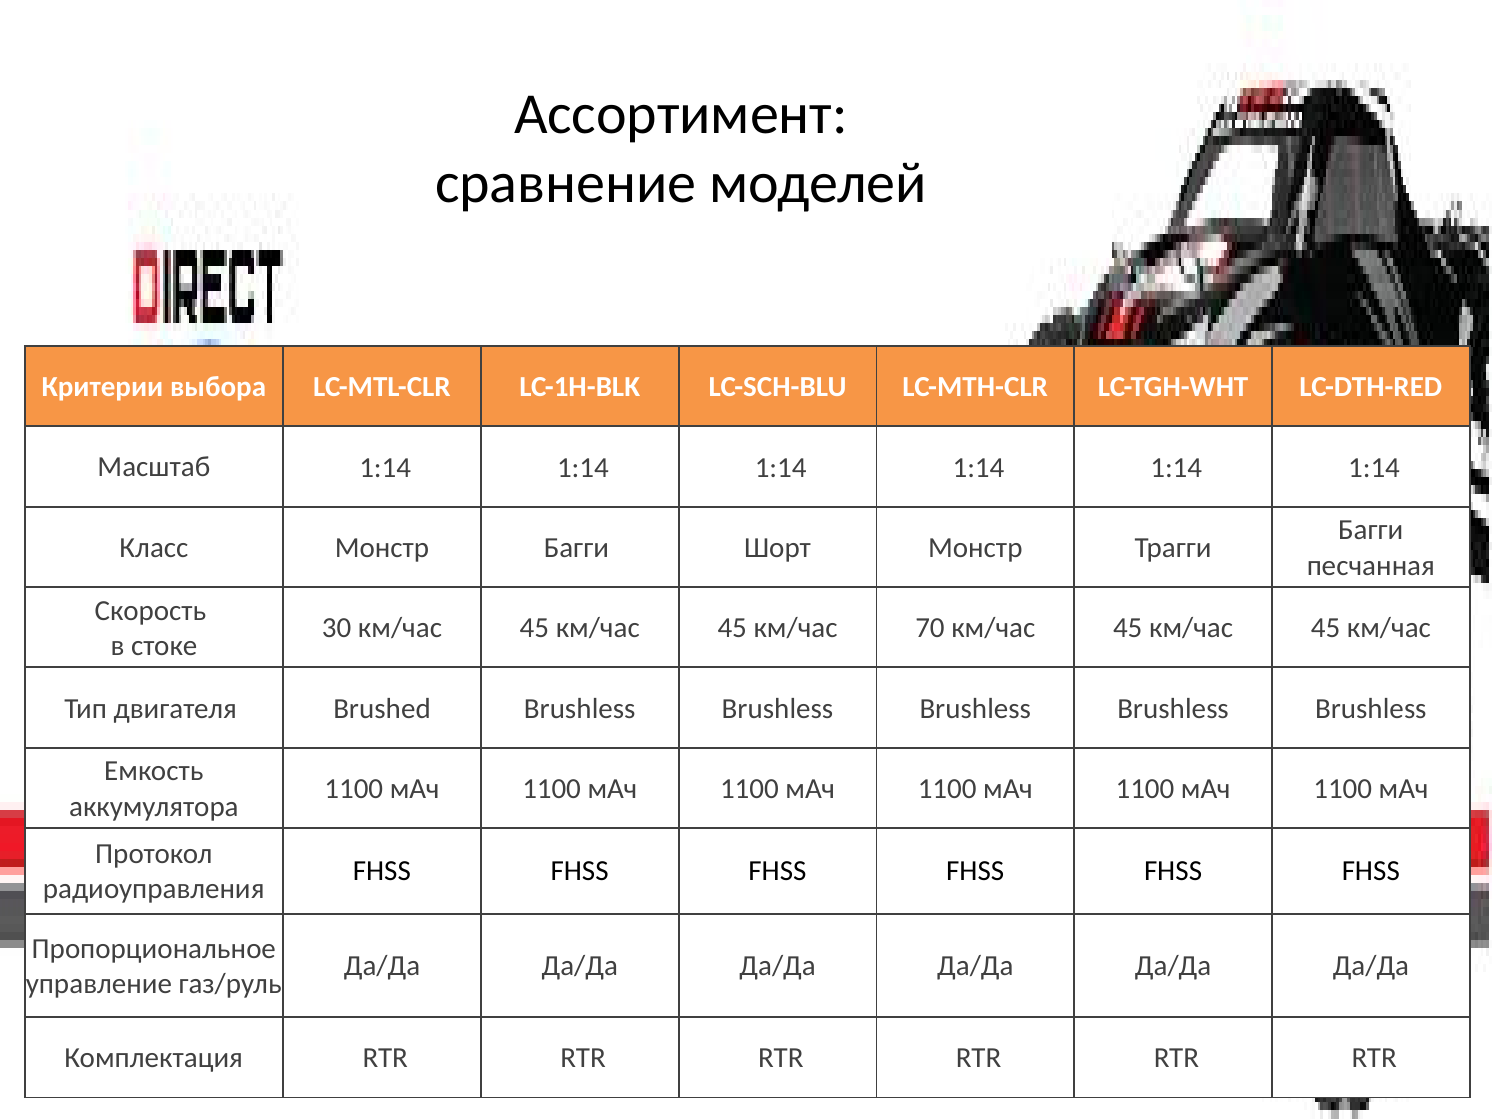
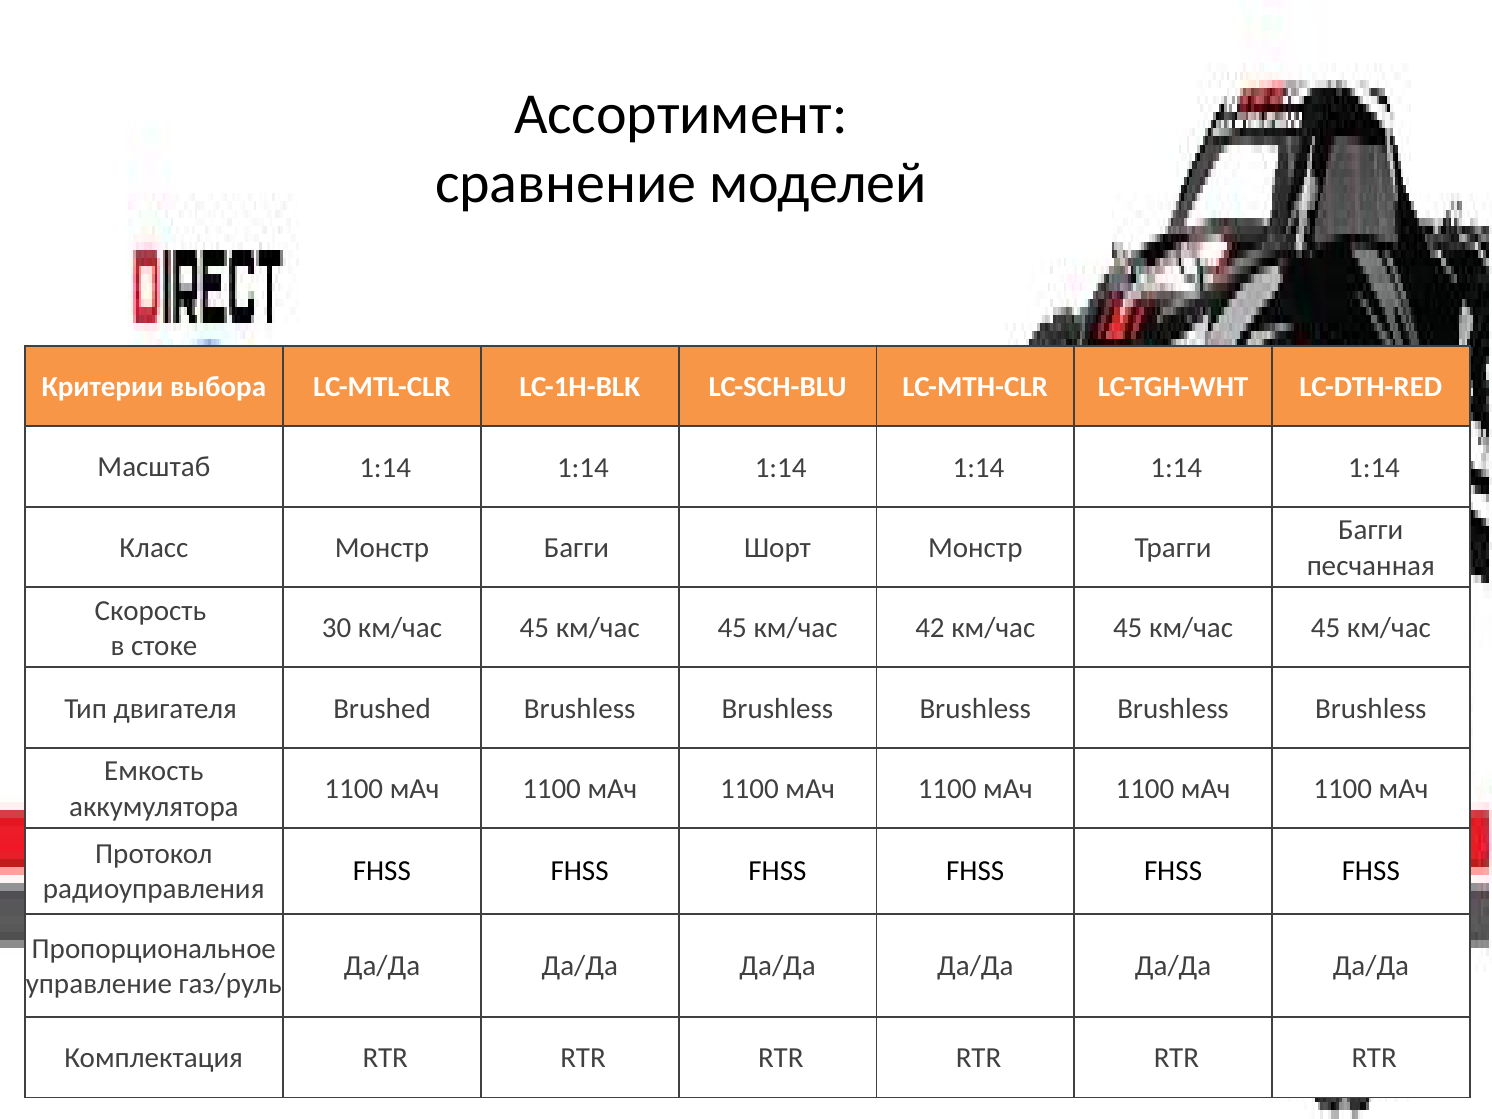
70: 70 -> 42
